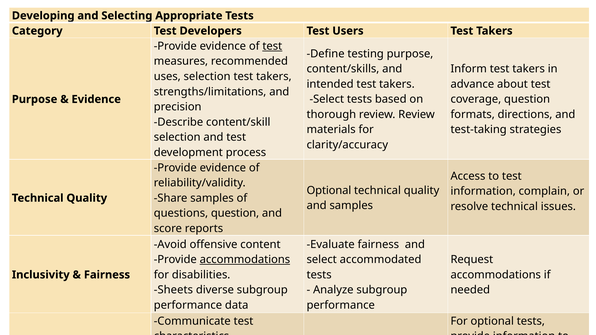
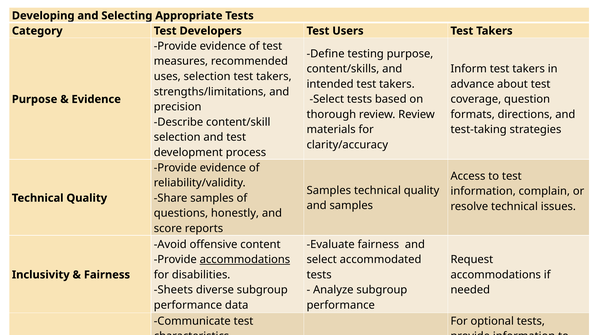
test at (272, 46) underline: present -> none
Optional at (329, 191): Optional -> Samples
questions question: question -> honestly
